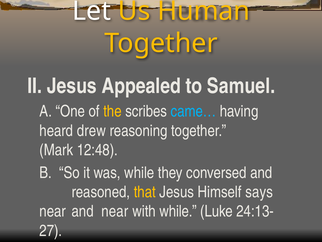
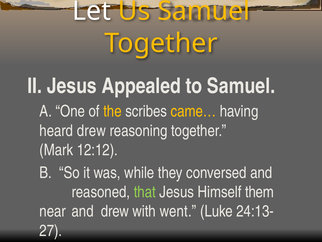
Us Human: Human -> Samuel
came… colour: light blue -> yellow
12:48: 12:48 -> 12:12
that colour: yellow -> light green
says: says -> them
and near: near -> drew
with while: while -> went
